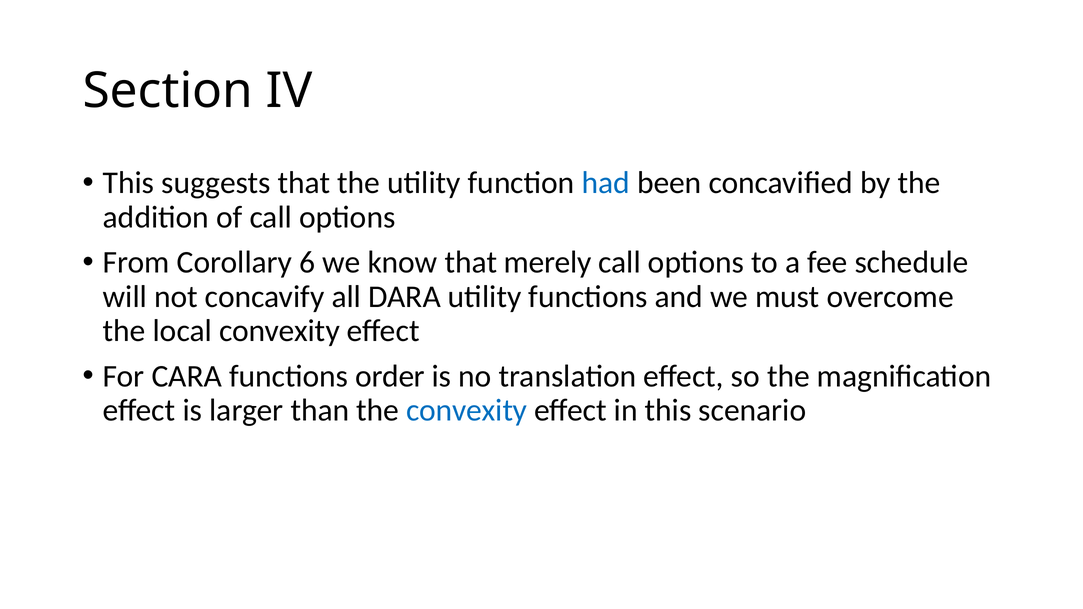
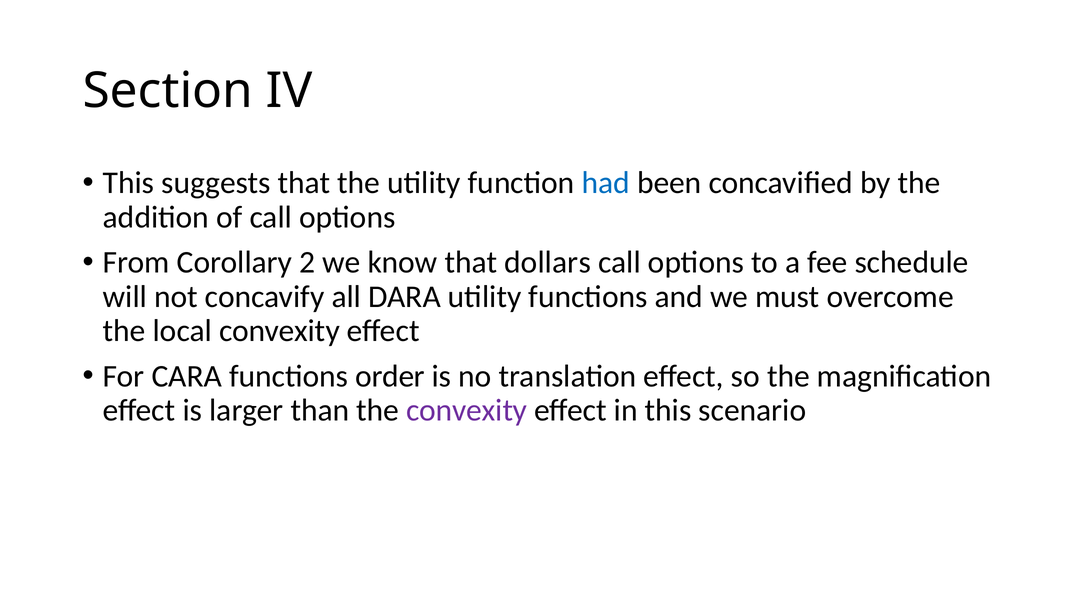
6: 6 -> 2
merely: merely -> dollars
convexity at (467, 410) colour: blue -> purple
